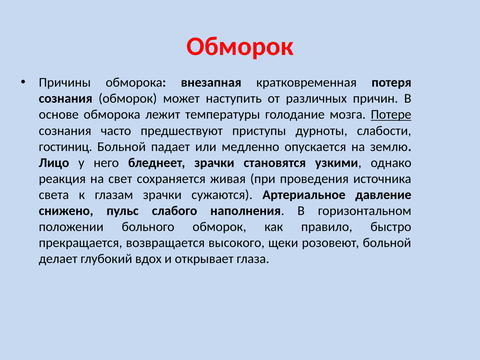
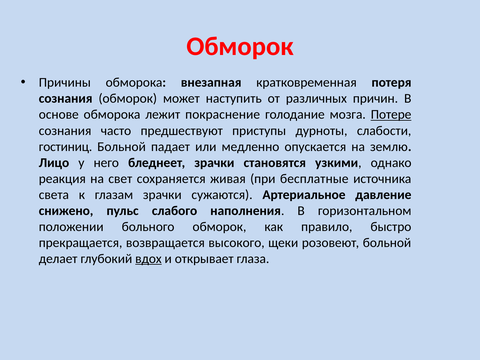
температуры: температуры -> покраснение
проведения: проведения -> бесплатные
вдох underline: none -> present
